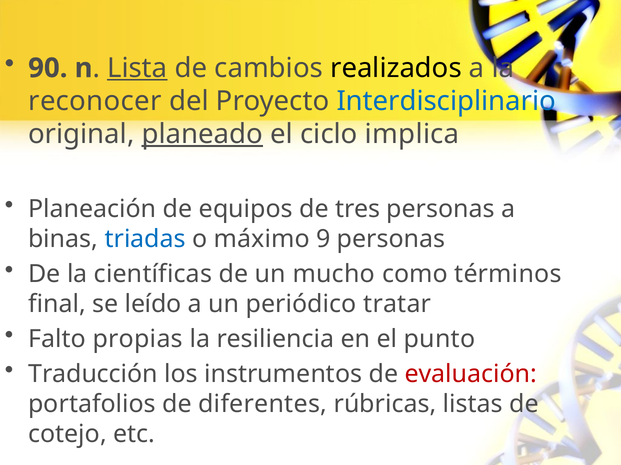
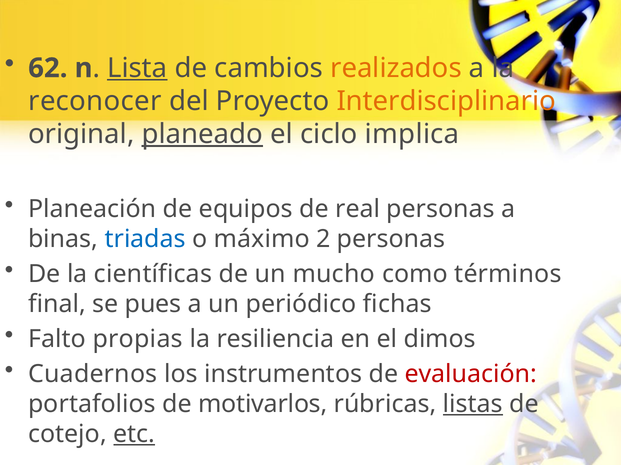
90: 90 -> 62
realizados colour: black -> orange
Interdisciplinario colour: blue -> orange
tres: tres -> real
9: 9 -> 2
leído: leído -> pues
tratar: tratar -> fichas
punto: punto -> dimos
Traducción: Traducción -> Cuadernos
diferentes: diferentes -> motivarlos
listas underline: none -> present
etc underline: none -> present
